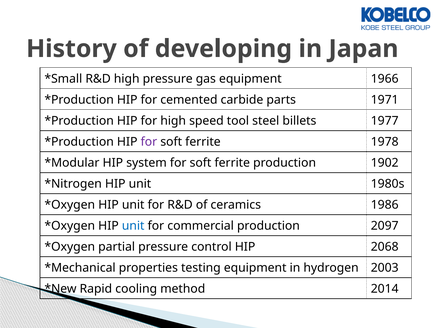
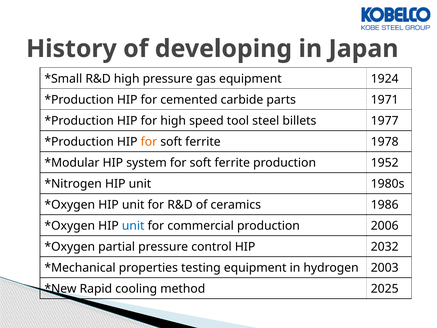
1966: 1966 -> 1924
for at (149, 142) colour: purple -> orange
1902: 1902 -> 1952
2097: 2097 -> 2006
2068: 2068 -> 2032
2014: 2014 -> 2025
